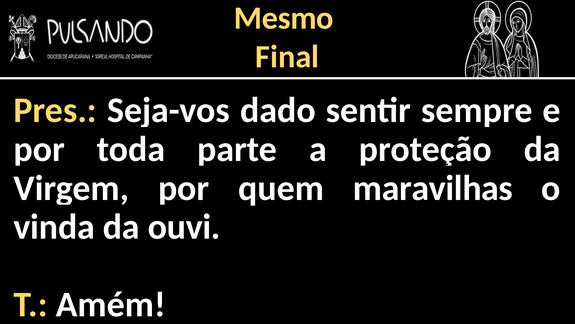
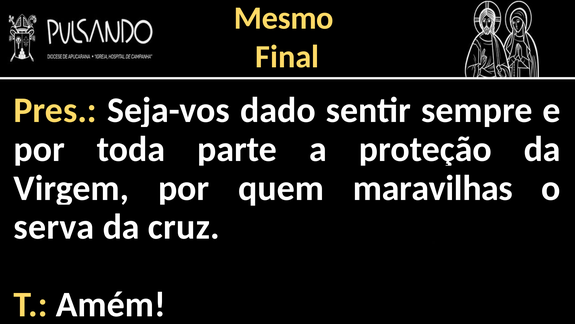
vinda: vinda -> serva
ouvi: ouvi -> cruz
